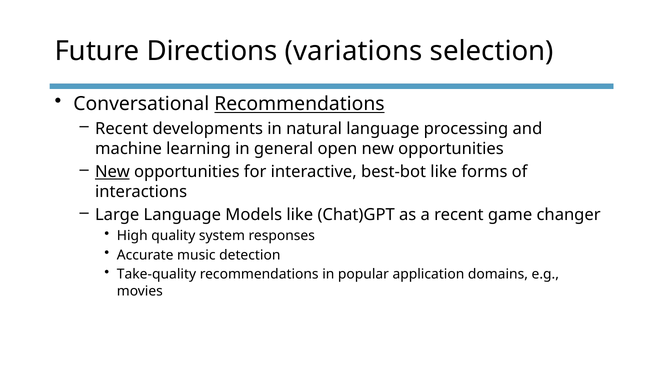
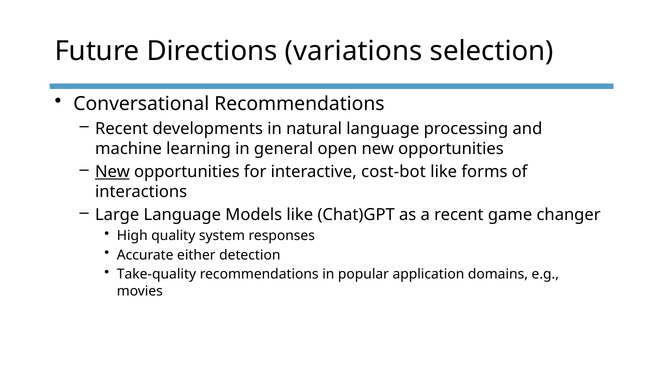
Recommendations at (299, 104) underline: present -> none
best-bot: best-bot -> cost-bot
music: music -> either
